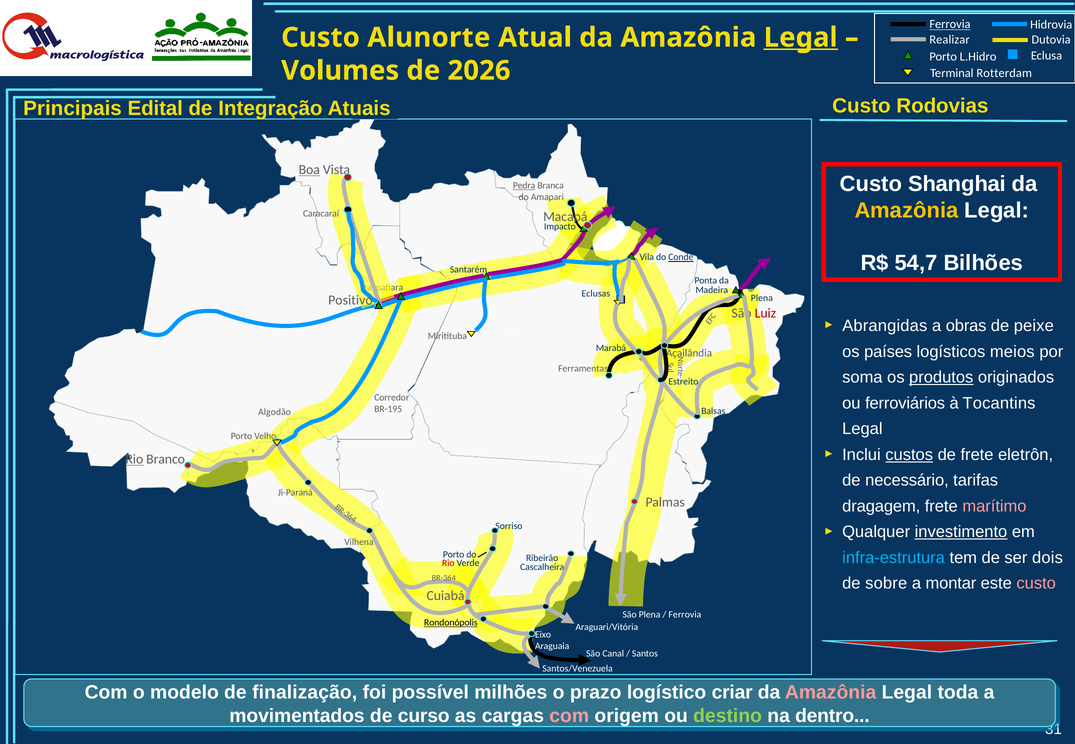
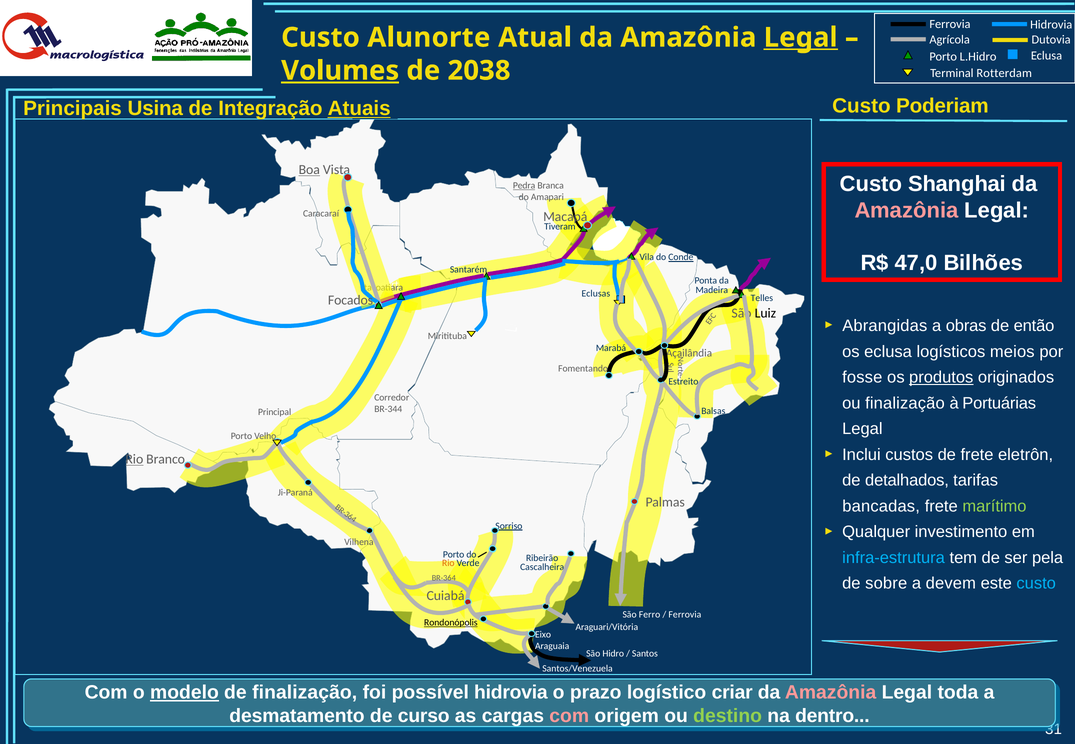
Ferrovia at (950, 24) underline: present -> none
Realizar: Realizar -> Agrícola
Volumes underline: none -> present
2026: 2026 -> 2038
Edital: Edital -> Usina
Atuais underline: none -> present
Rodovias: Rodovias -> Poderiam
Amazônia at (906, 210) colour: yellow -> pink
Impacto: Impacto -> Tiveram
54,7: 54,7 -> 47,0
Plena at (762, 298): Plena -> Telles
Positivo: Positivo -> Focados
Luiz colour: red -> black
peixe: peixe -> então
os países: países -> eclusa
Ferramentas: Ferramentas -> Fomentando
soma: soma -> fosse
ou ferroviários: ferroviários -> finalização
Tocantins: Tocantins -> Portuárias
BR-195: BR-195 -> BR-344
Algodão: Algodão -> Principal
custos underline: present -> none
necessário: necessário -> detalhados
dragagem: dragagem -> bancadas
marítimo colour: pink -> light green
Sorriso underline: none -> present
investimento underline: present -> none
dois: dois -> pela
Rio at (448, 563) colour: red -> orange
montar: montar -> devem
custo at (1036, 584) colour: pink -> light blue
São Plena: Plena -> Ferro
Canal: Canal -> Hidro
modelo underline: none -> present
possível milhões: milhões -> hidrovia
movimentados: movimentados -> desmatamento
